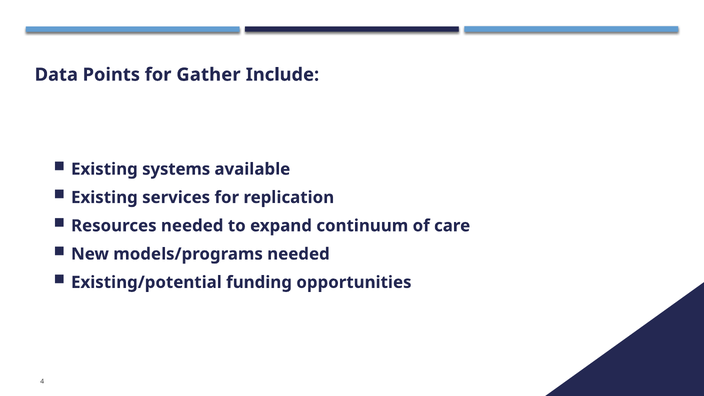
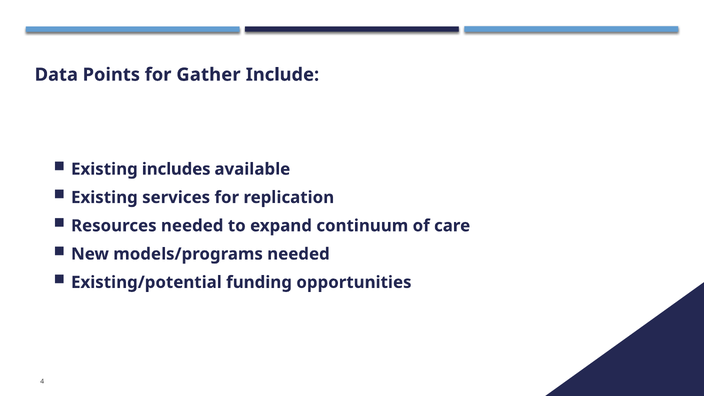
systems: systems -> includes
